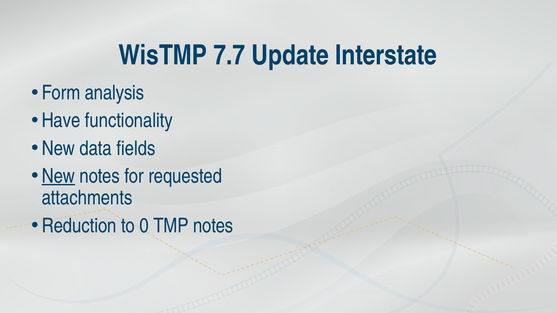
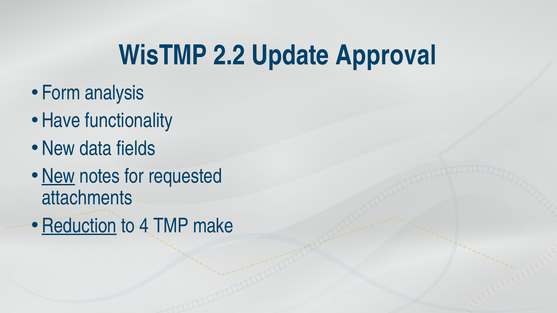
7.7: 7.7 -> 2.2
Interstate: Interstate -> Approval
Reduction underline: none -> present
0: 0 -> 4
TMP notes: notes -> make
